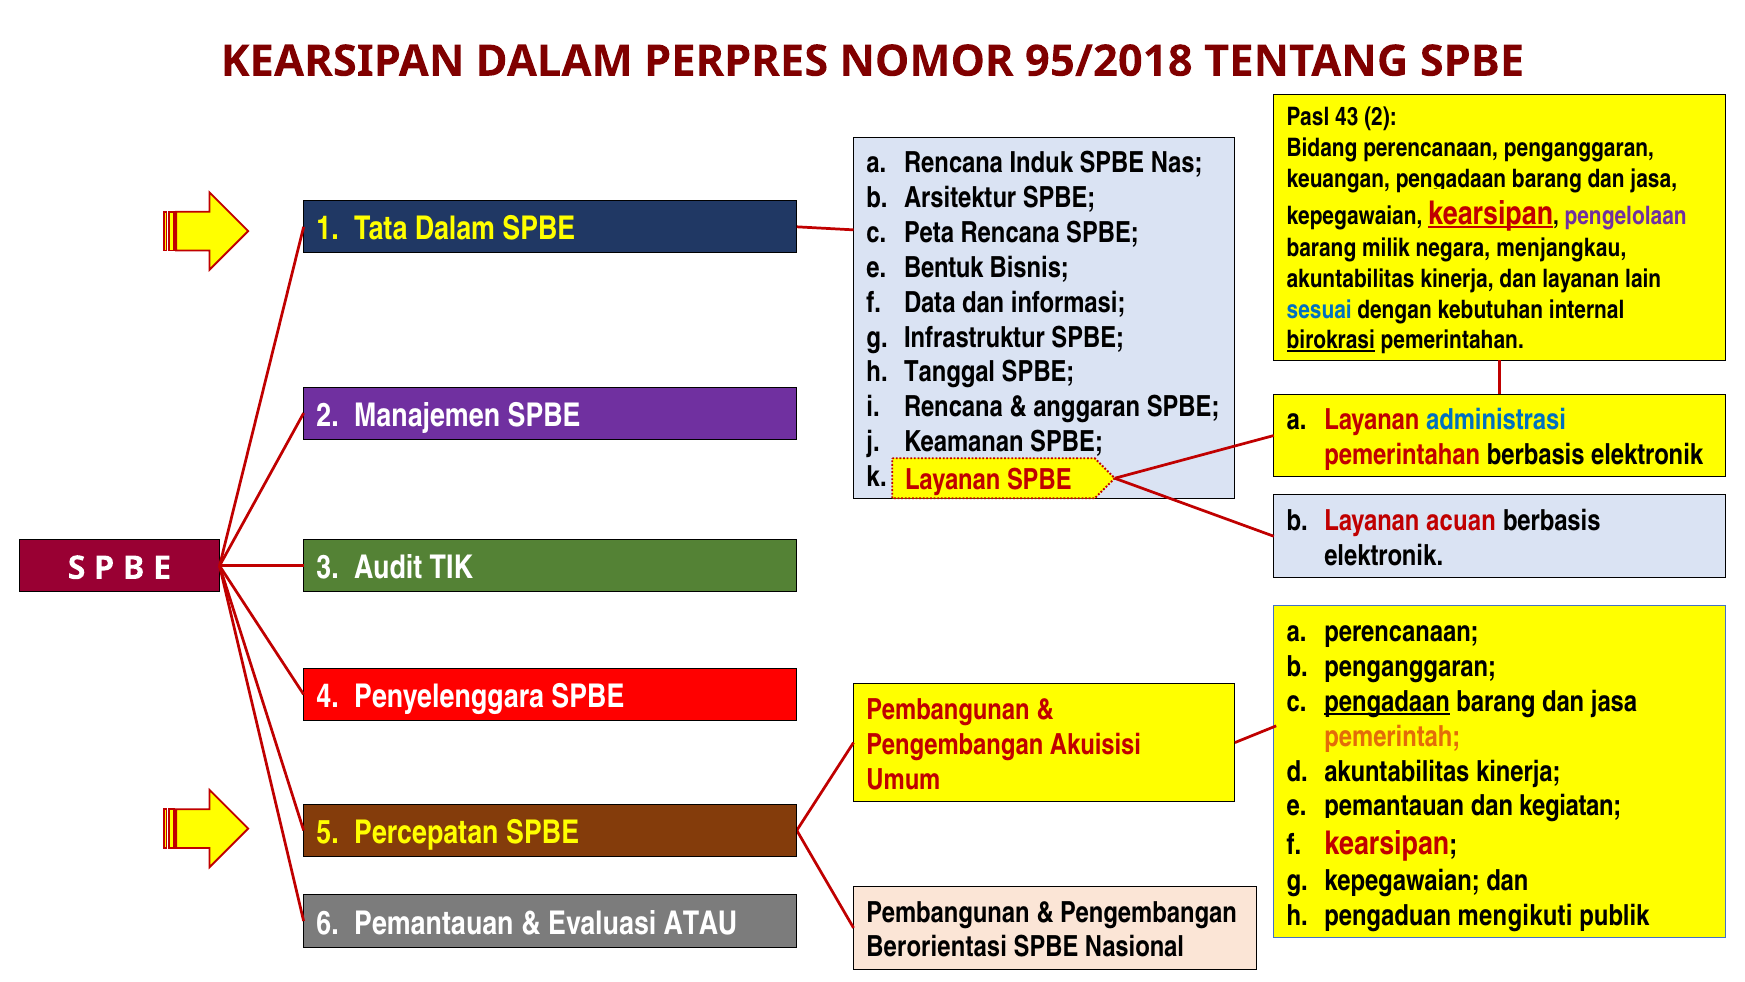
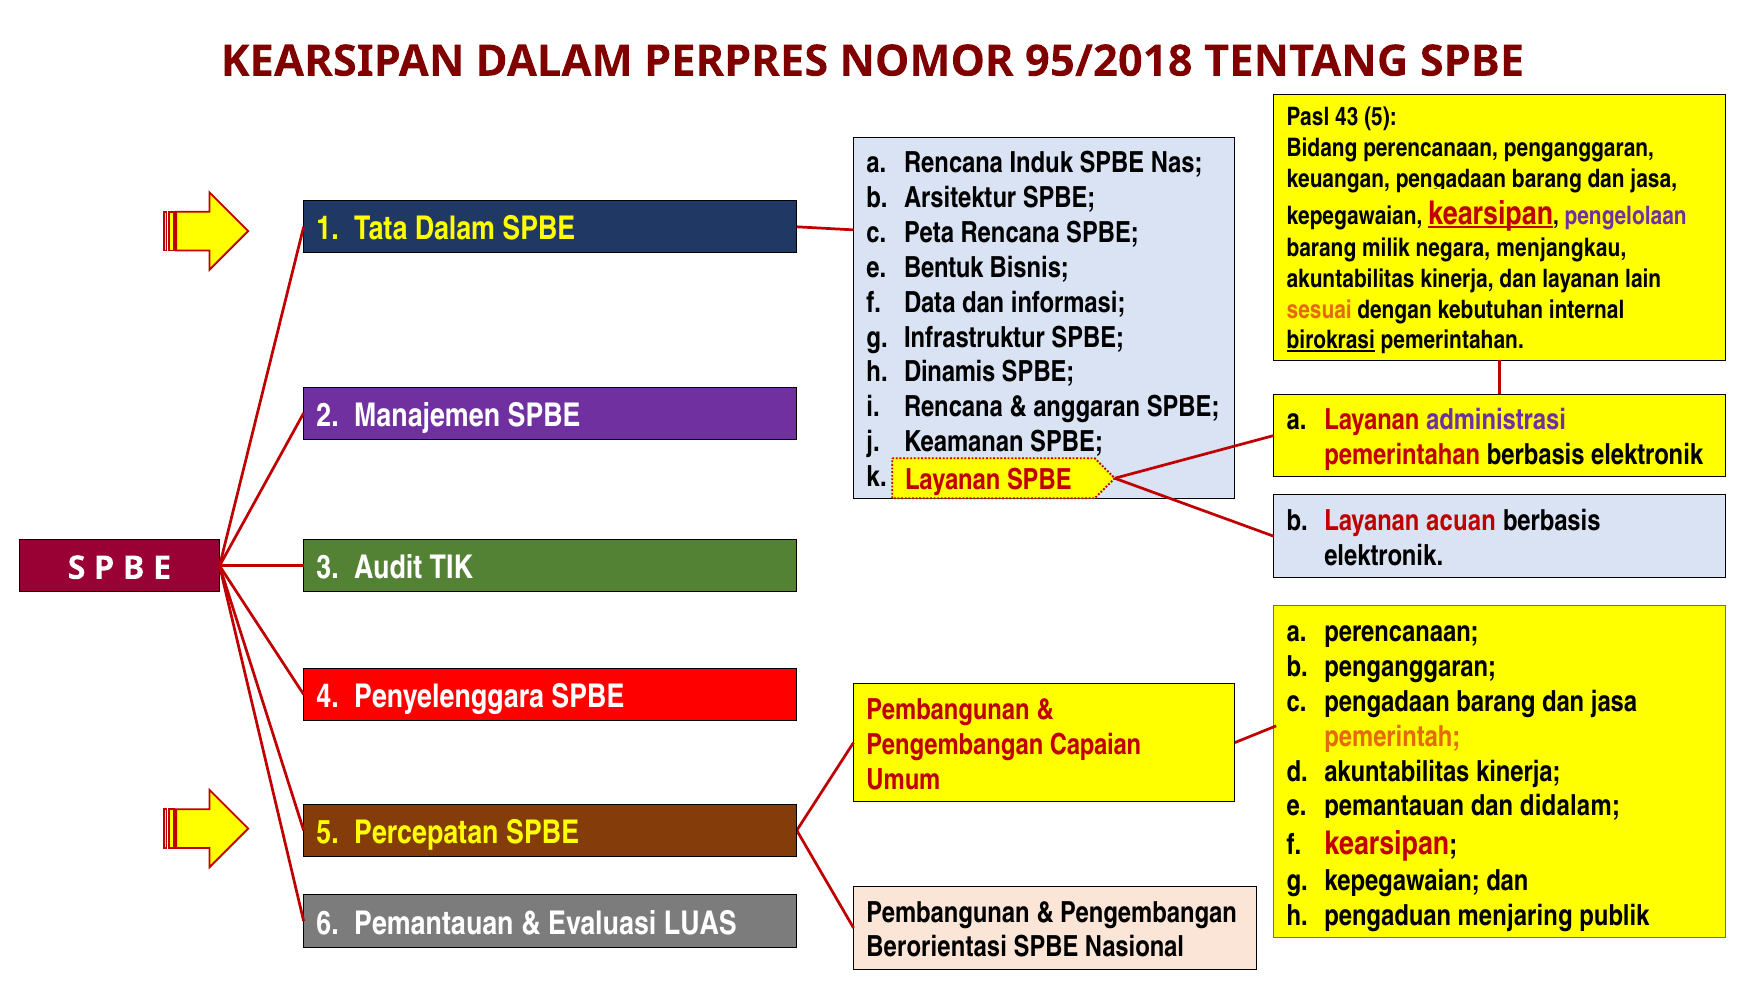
43 2: 2 -> 5
sesuai colour: blue -> orange
Tanggal: Tanggal -> Dinamis
administrasi colour: blue -> purple
pengadaan at (1387, 701) underline: present -> none
Akuisisi: Akuisisi -> Capaian
kegiatan: kegiatan -> didalam
mengikuti: mengikuti -> menjaring
ATAU: ATAU -> LUAS
